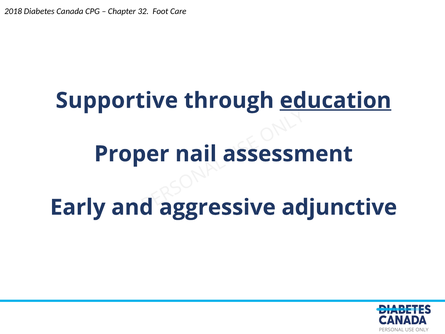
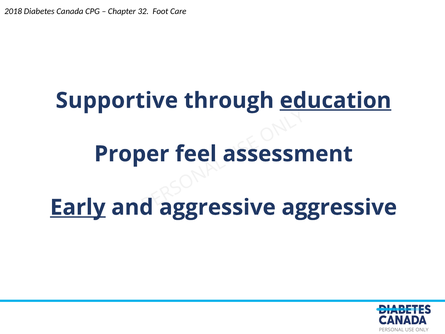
nail: nail -> feel
Early underline: none -> present
adjunctive at (339, 207): adjunctive -> aggressive
